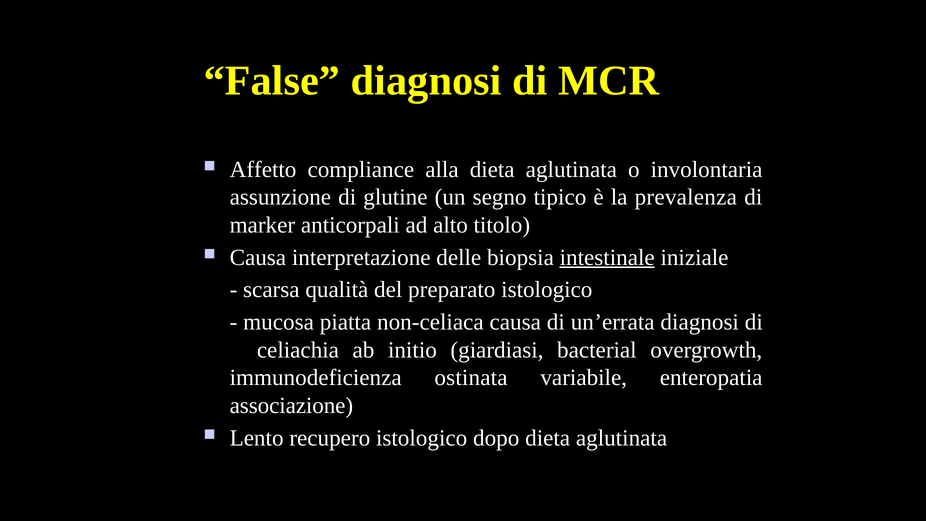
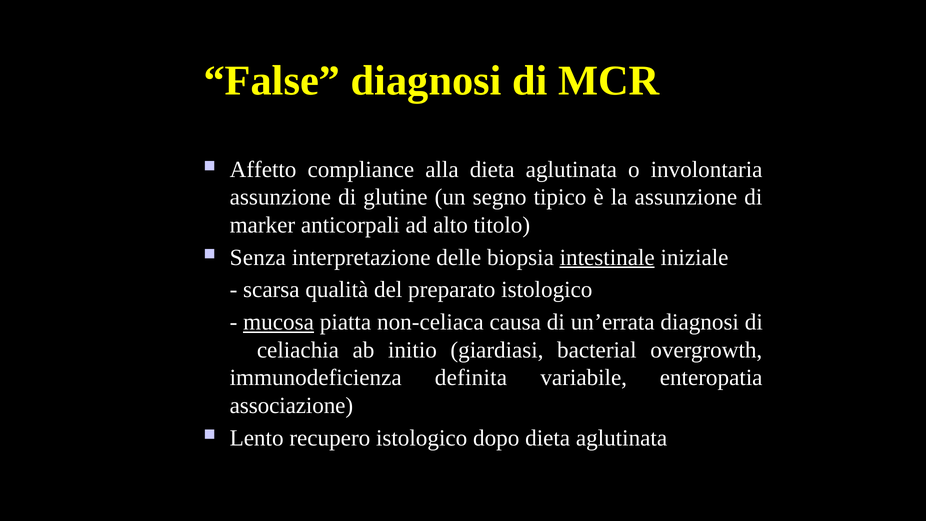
la prevalenza: prevalenza -> assunzione
Causa at (258, 257): Causa -> Senza
mucosa underline: none -> present
ostinata: ostinata -> definita
